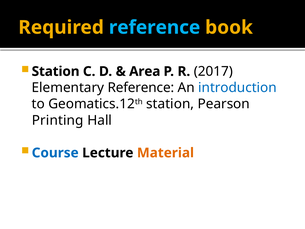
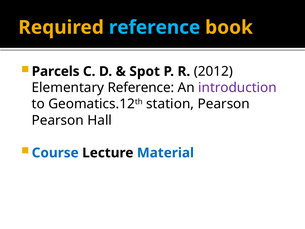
Station at (56, 71): Station -> Parcels
Area: Area -> Spot
2017: 2017 -> 2012
introduction colour: blue -> purple
Printing at (58, 120): Printing -> Pearson
Material colour: orange -> blue
